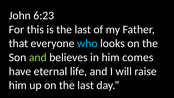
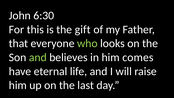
6:23: 6:23 -> 6:30
is the last: last -> gift
who colour: light blue -> light green
